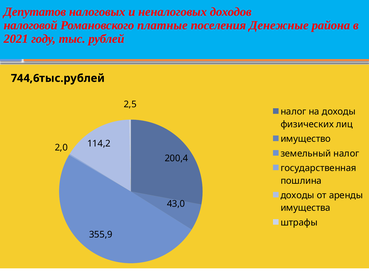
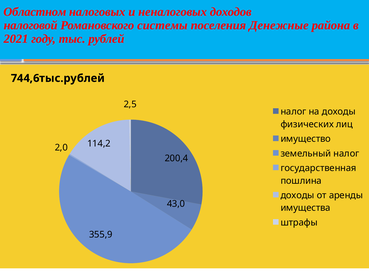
Депутатов: Депутатов -> Областном
платные: платные -> системы
